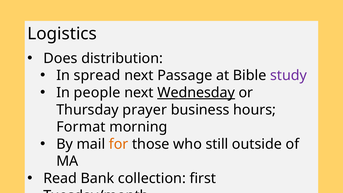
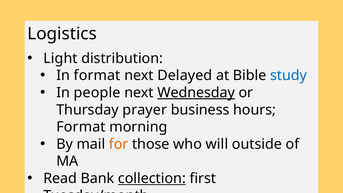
Does: Does -> Light
In spread: spread -> format
Passage: Passage -> Delayed
study colour: purple -> blue
still: still -> will
collection underline: none -> present
